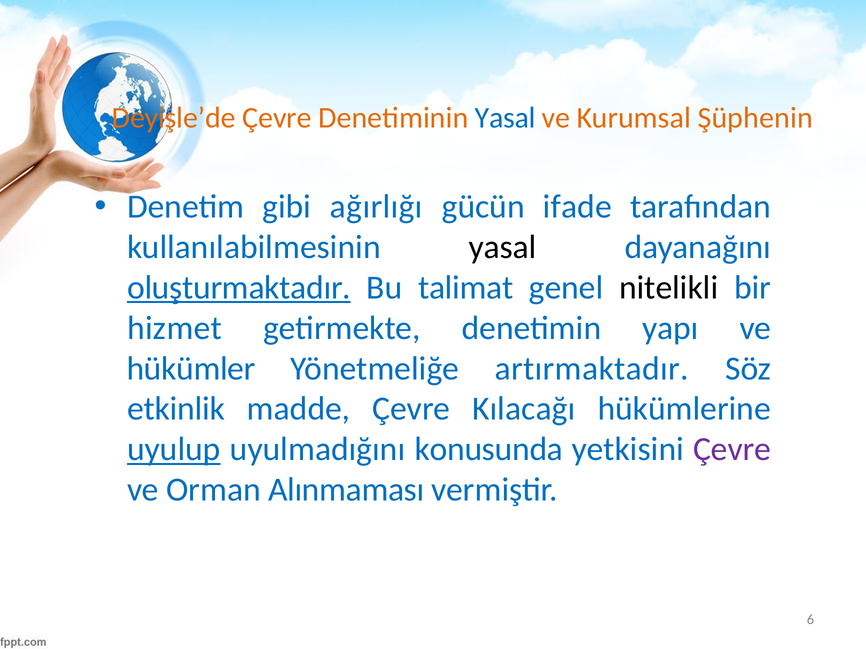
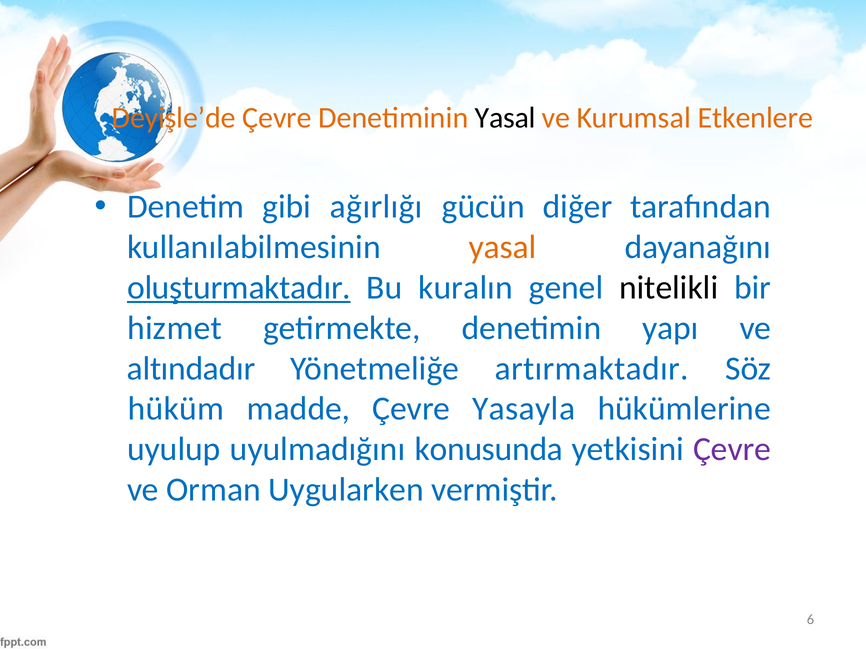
Yasal at (505, 118) colour: blue -> black
Şüphenin: Şüphenin -> Etkenlere
ifade: ifade -> diğer
yasal at (503, 247) colour: black -> orange
talimat: talimat -> kuralın
hükümler: hükümler -> altındadır
etkinlik: etkinlik -> hüküm
Kılacağı: Kılacağı -> Yasayla
uyulup underline: present -> none
Alınmaması: Alınmaması -> Uygularken
